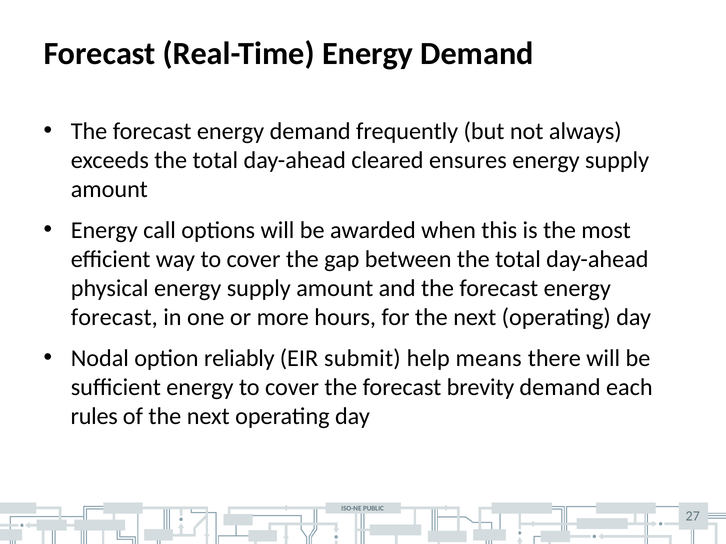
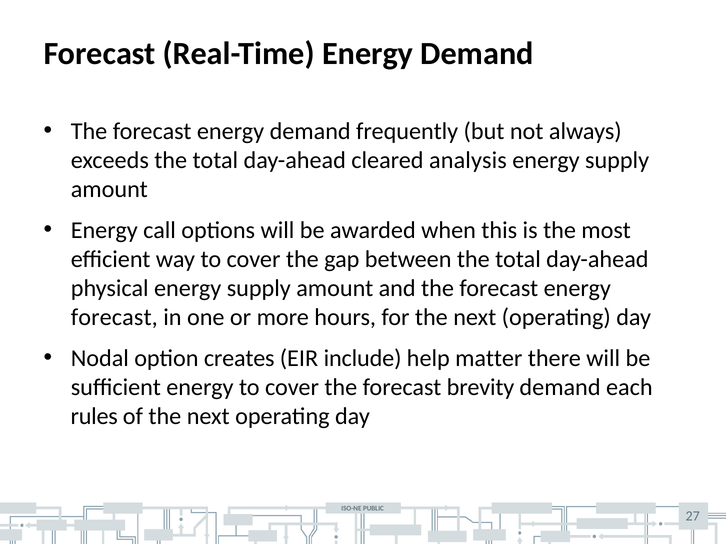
ensures: ensures -> analysis
reliably: reliably -> creates
submit: submit -> include
means: means -> matter
